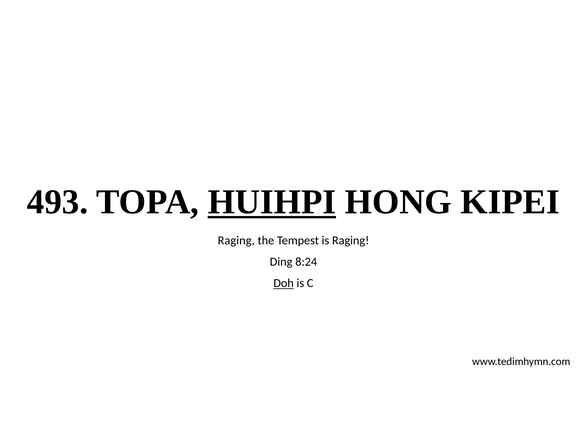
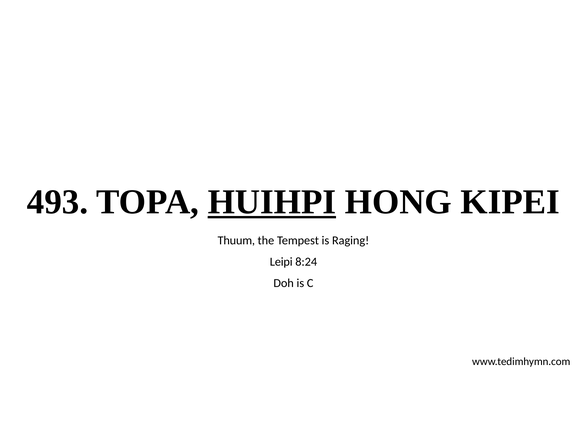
Raging at (236, 241): Raging -> Thuum
Ding: Ding -> Leipi
Doh underline: present -> none
